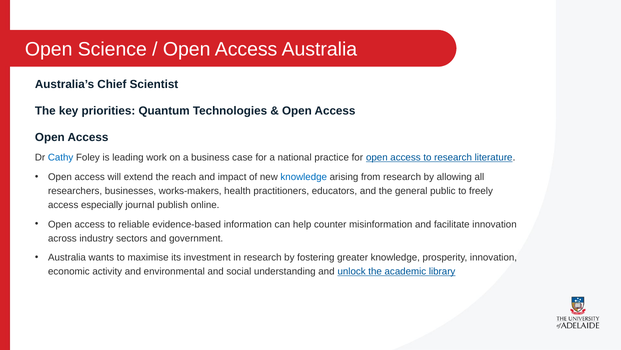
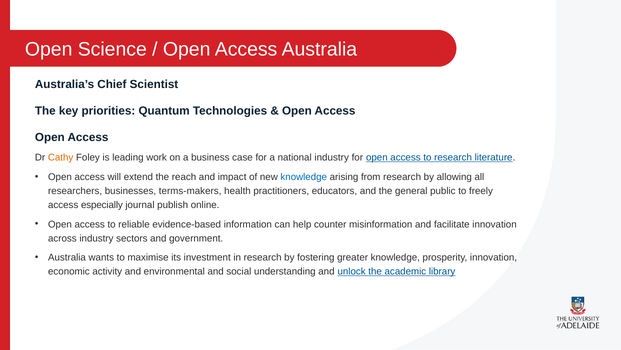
Cathy colour: blue -> orange
national practice: practice -> industry
works-makers: works-makers -> terms-makers
